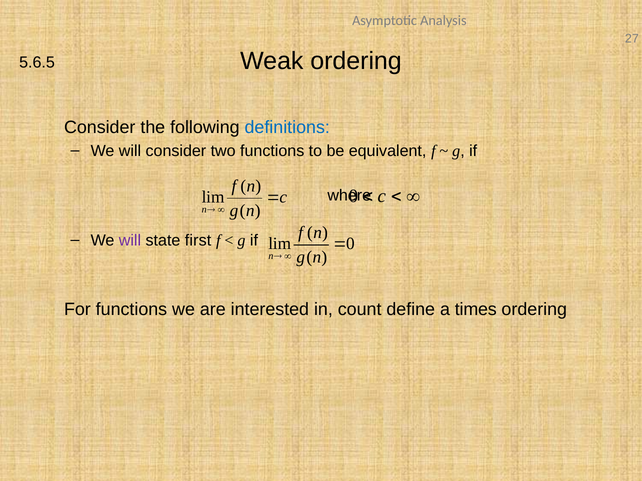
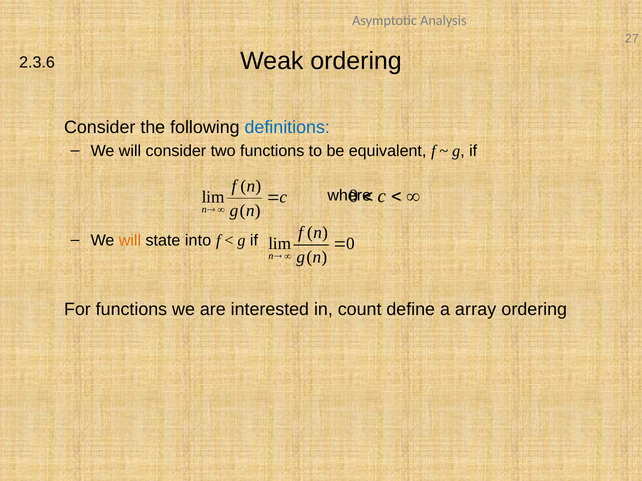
5.6.5: 5.6.5 -> 2.3.6
will at (130, 241) colour: purple -> orange
first: first -> into
times: times -> array
